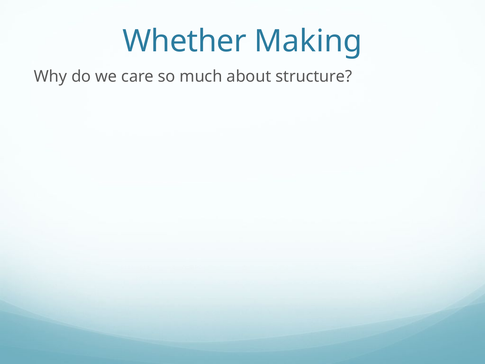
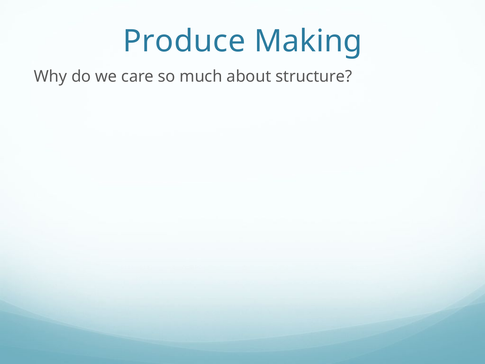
Whether: Whether -> Produce
